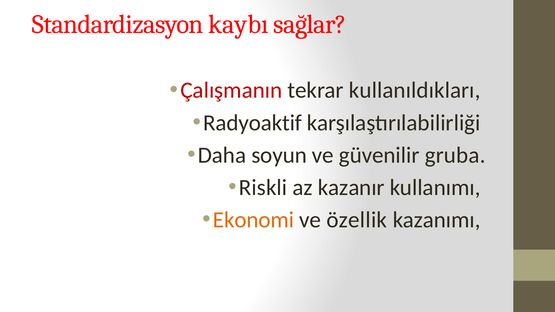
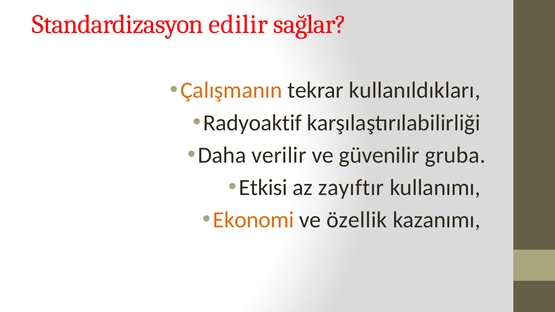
kaybı: kaybı -> edilir
Çalışmanın colour: red -> orange
soyun: soyun -> verilir
Riskli: Riskli -> Etkisi
kazanır: kazanır -> zayıftır
